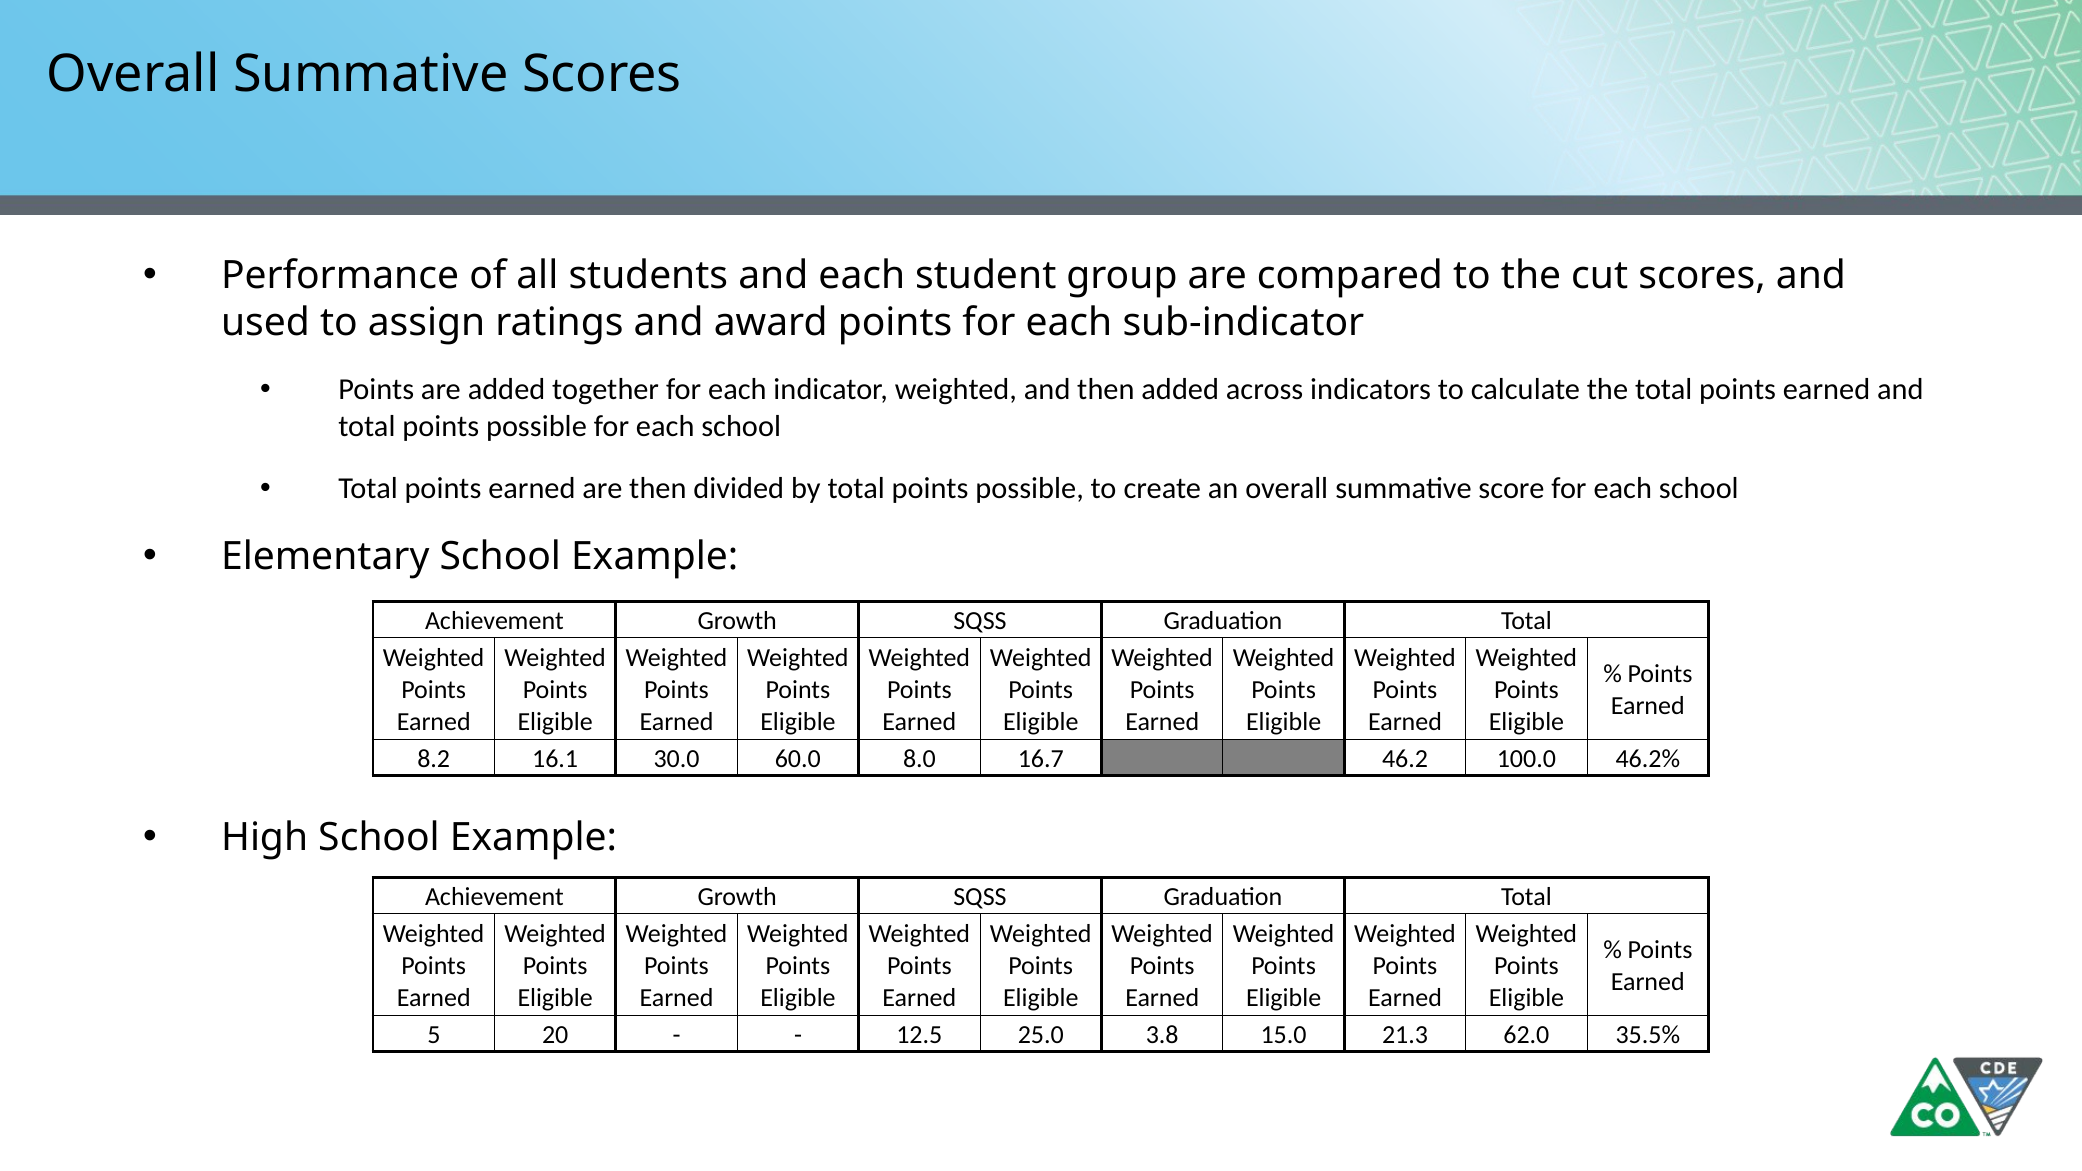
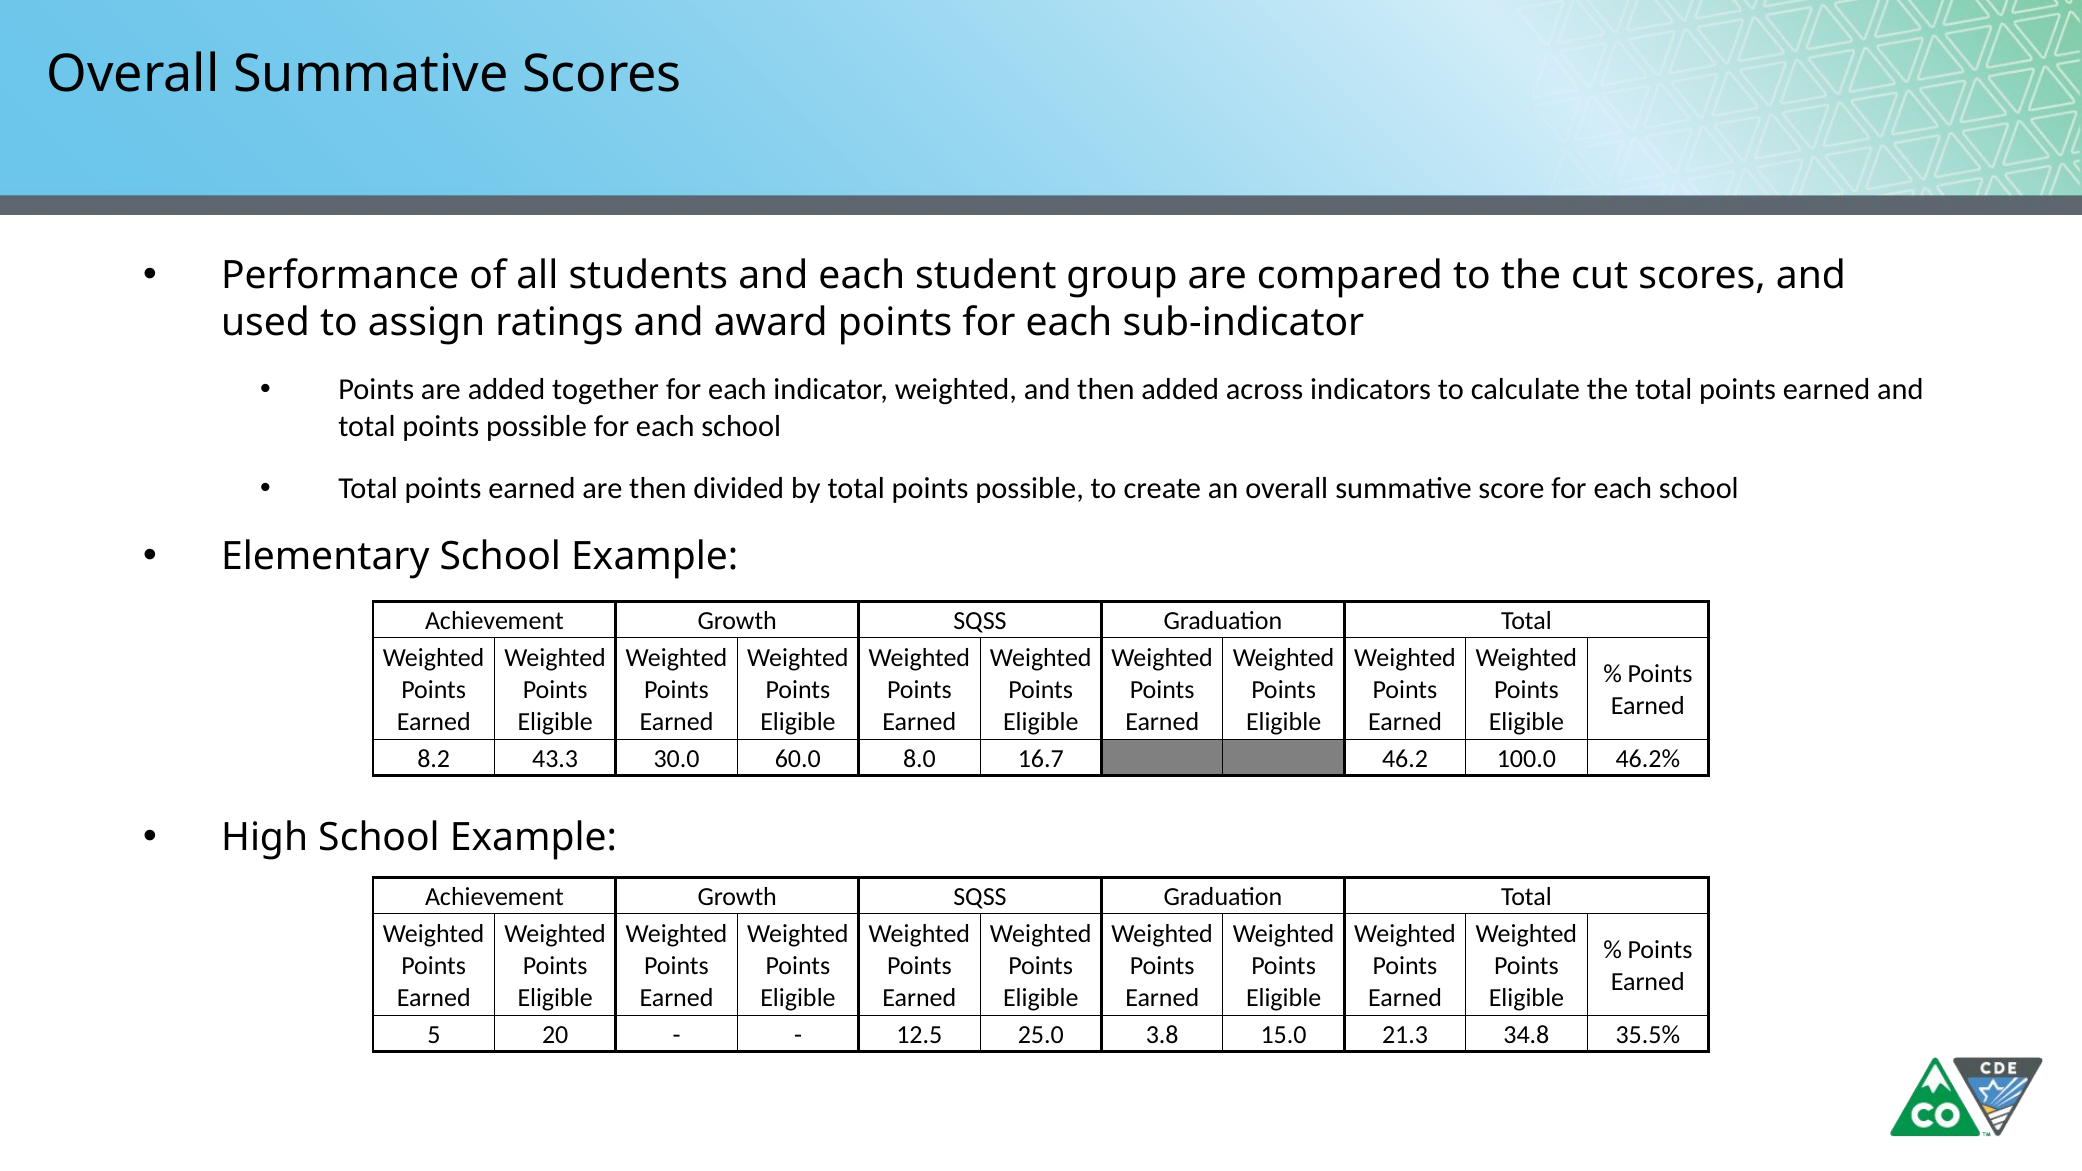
16.1: 16.1 -> 43.3
62.0: 62.0 -> 34.8
